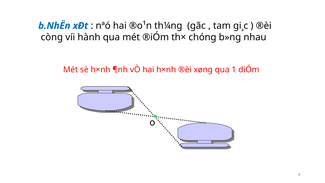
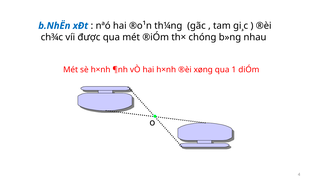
còng: còng -> ch¾c
hành: hành -> được
